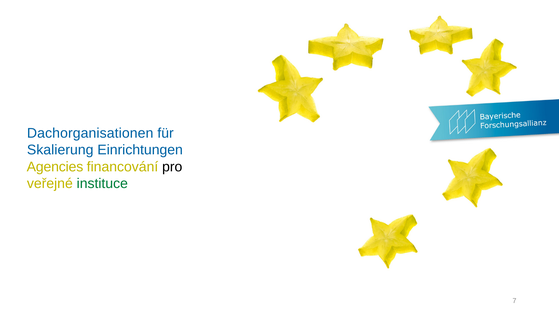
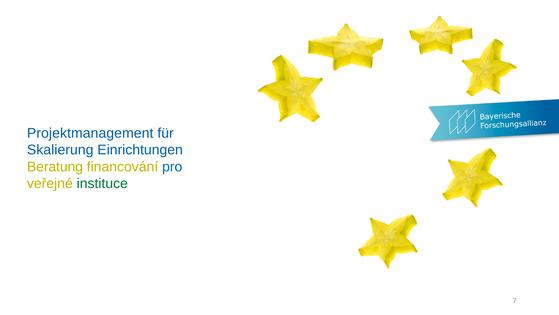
Dachorganisationen: Dachorganisationen -> Projektmanagement
Agencies: Agencies -> Beratung
pro colour: black -> blue
